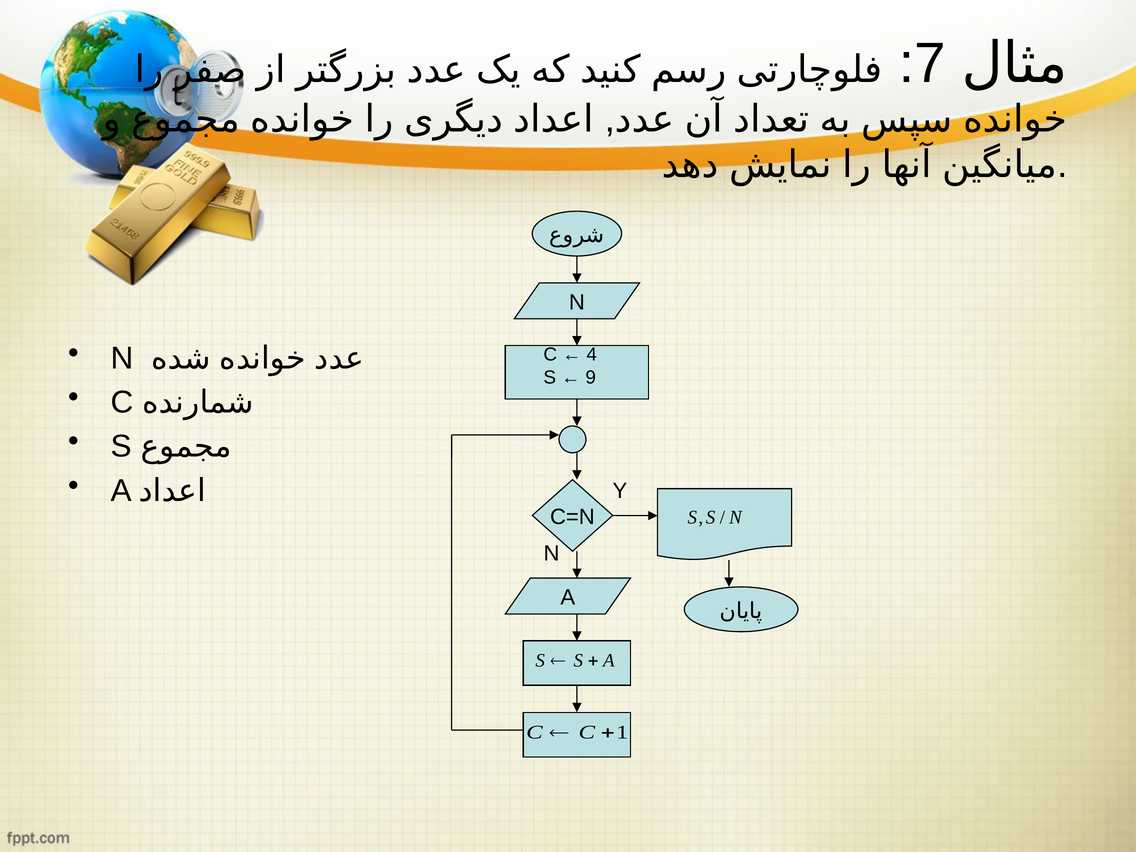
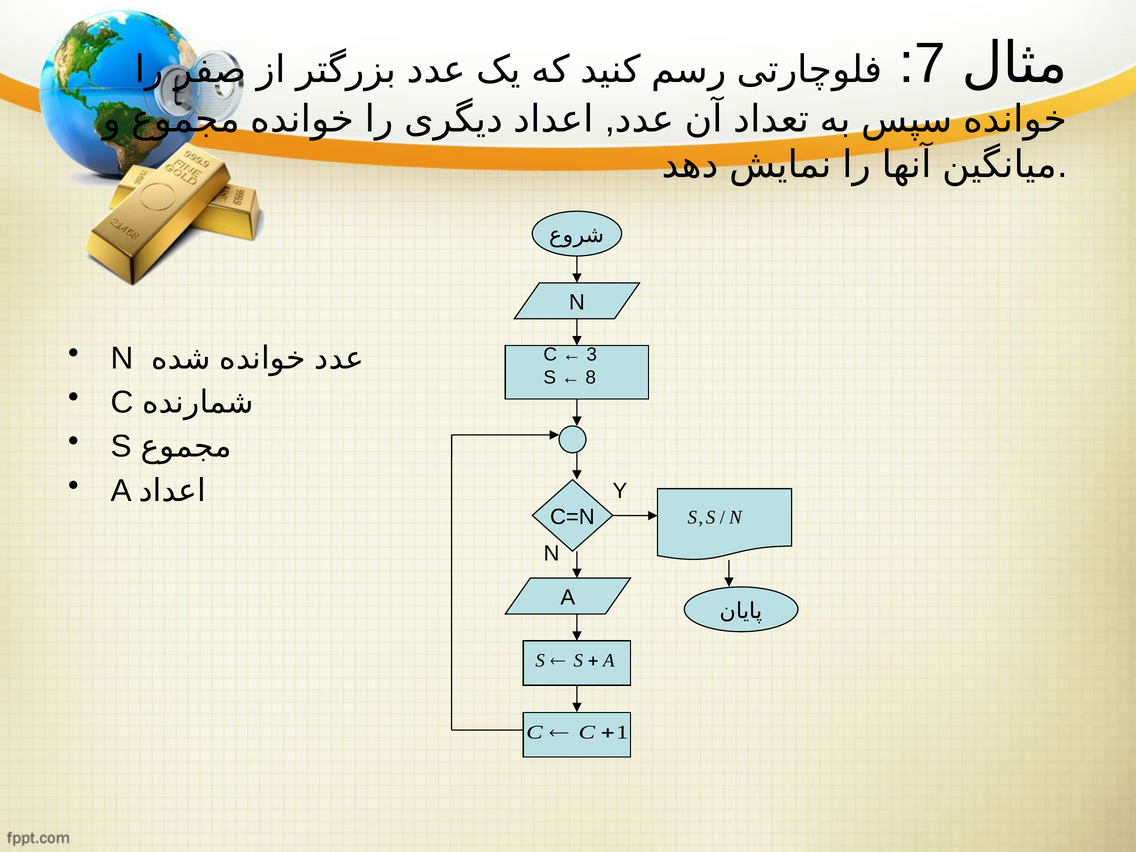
4: 4 -> 3
9: 9 -> 8
